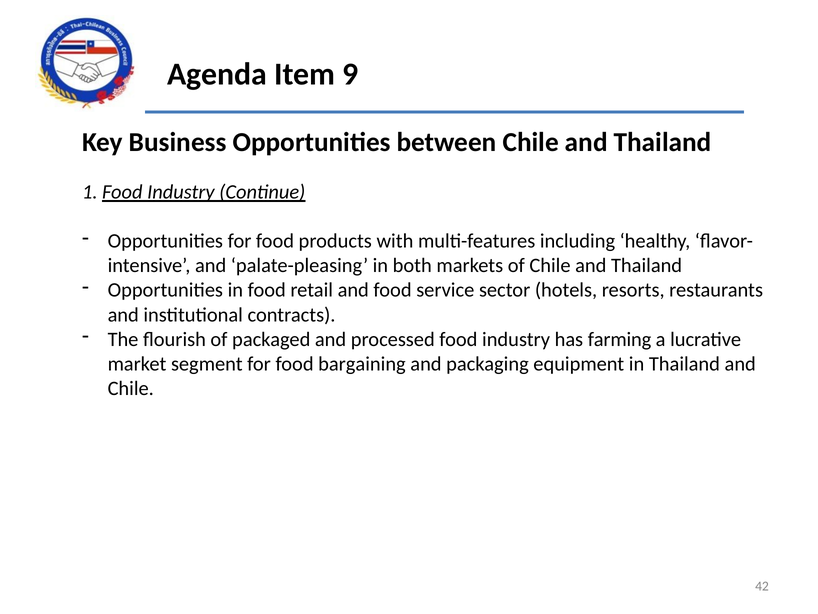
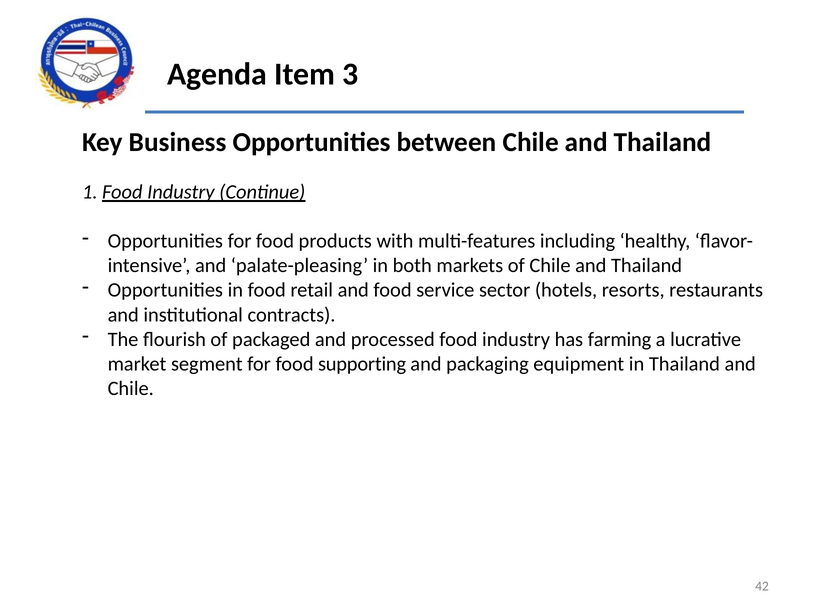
9: 9 -> 3
bargaining: bargaining -> supporting
